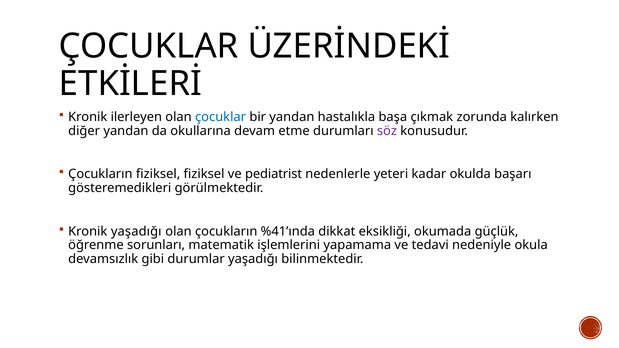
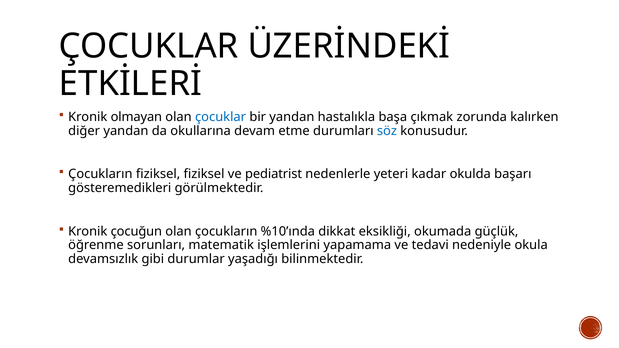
ilerleyen: ilerleyen -> olmayan
söz colour: purple -> blue
Kronik yaşadığı: yaşadığı -> çocuğun
%41’ında: %41’ında -> %10’ında
